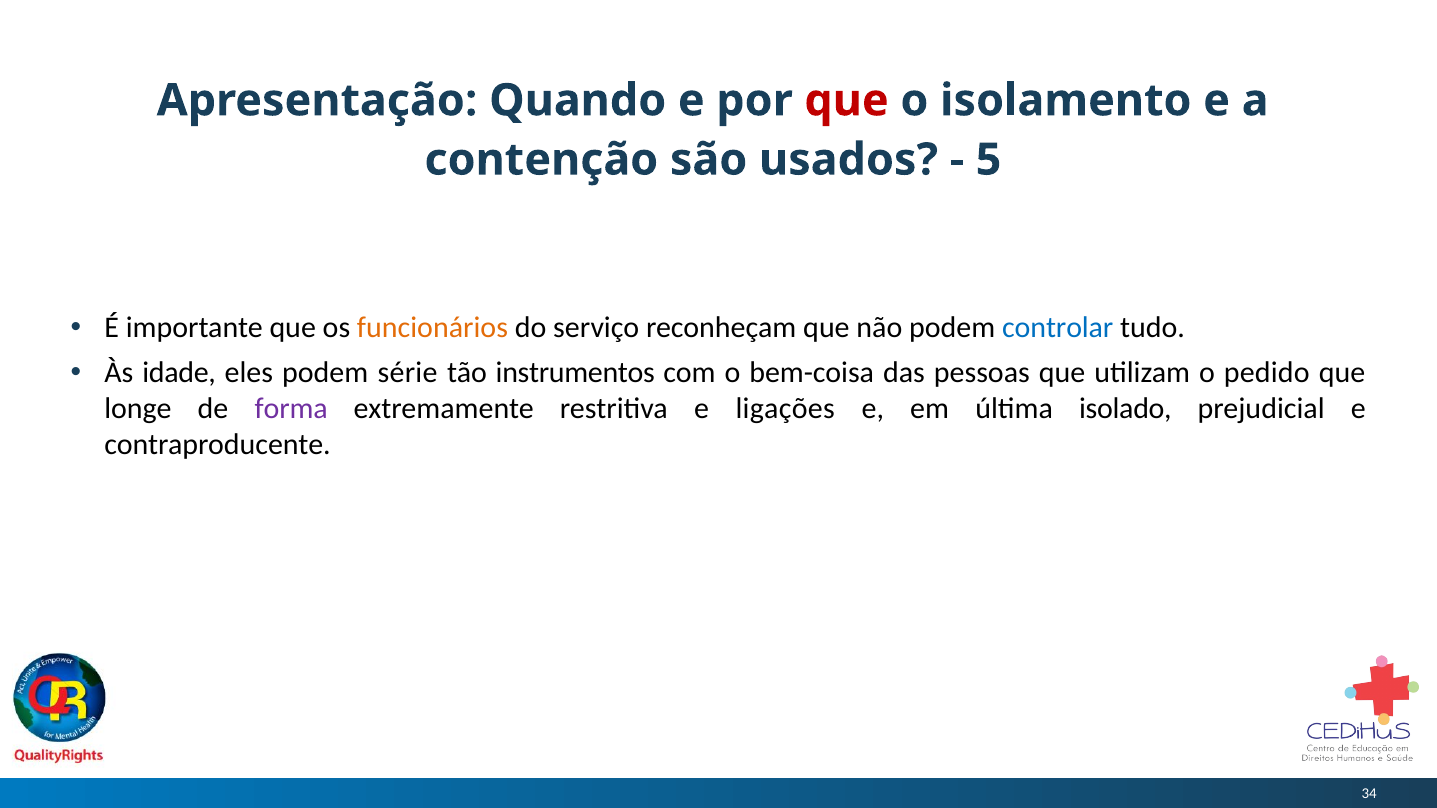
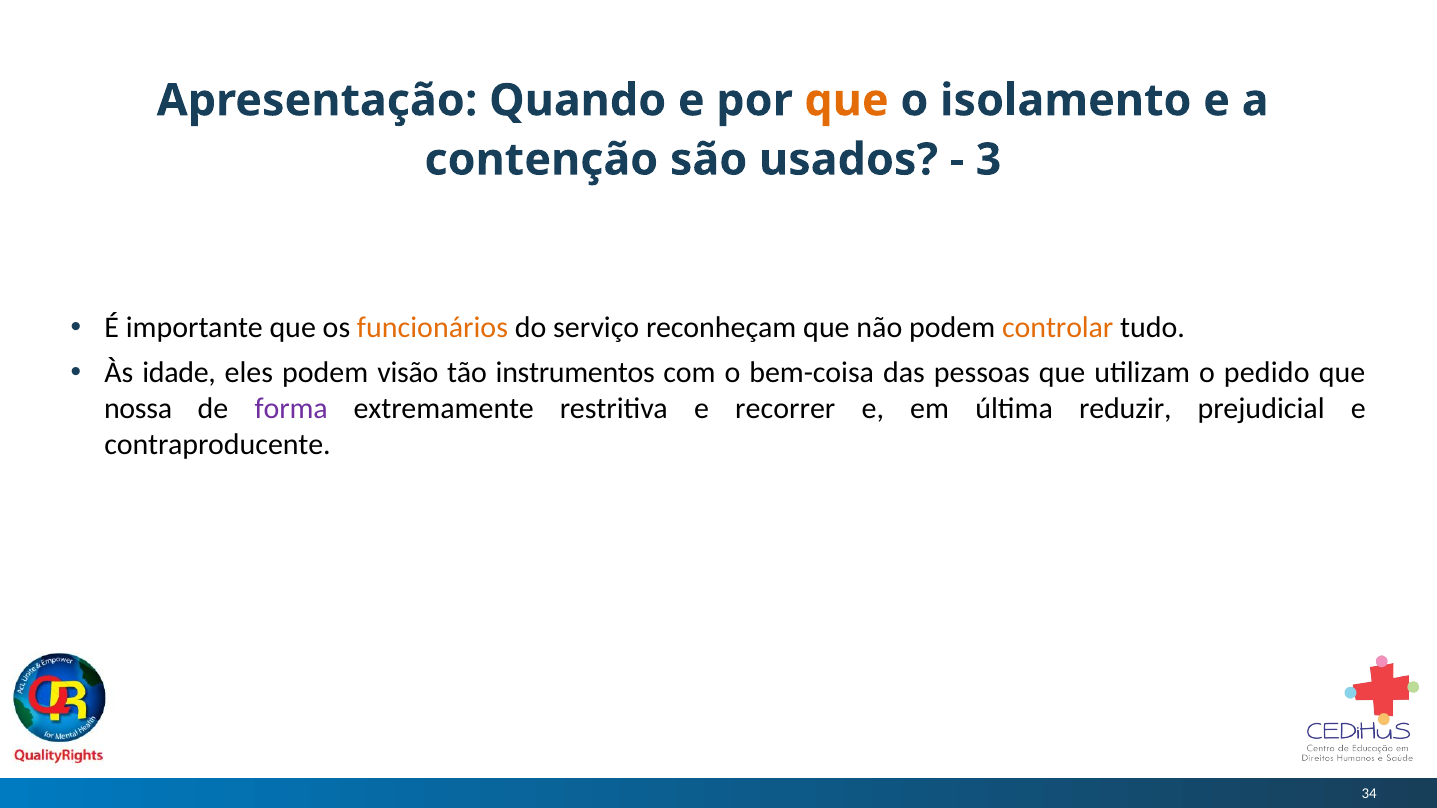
que at (847, 101) colour: red -> orange
5: 5 -> 3
controlar colour: blue -> orange
série: série -> visão
longe: longe -> nossa
ligações: ligações -> recorrer
isolado: isolado -> reduzir
